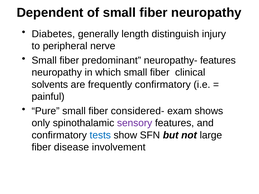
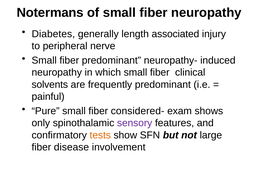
Dependent: Dependent -> Notermans
distinguish: distinguish -> associated
neuropathy- features: features -> induced
frequently confirmatory: confirmatory -> predominant
tests colour: blue -> orange
